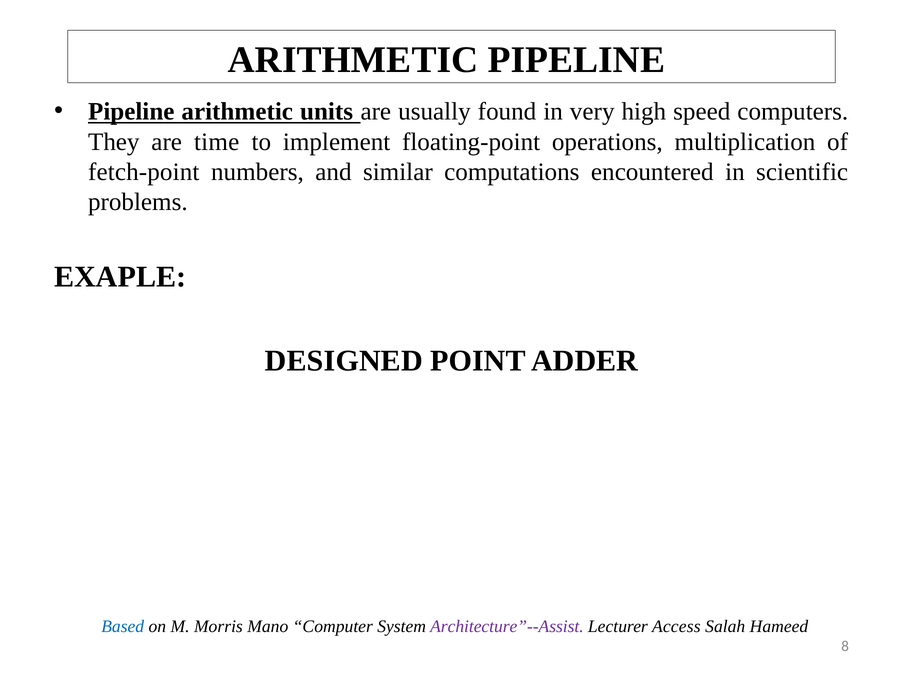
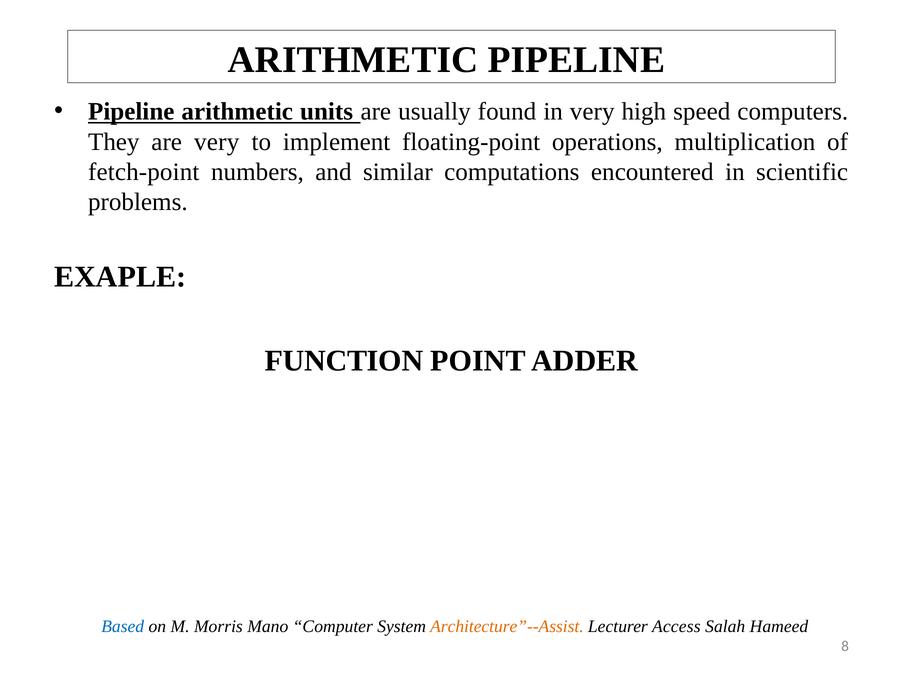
are time: time -> very
DESIGNED: DESIGNED -> FUNCTION
Architecture”--Assist colour: purple -> orange
